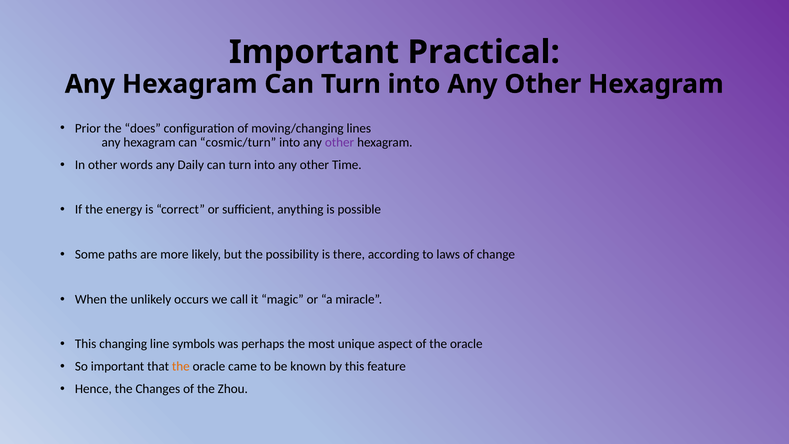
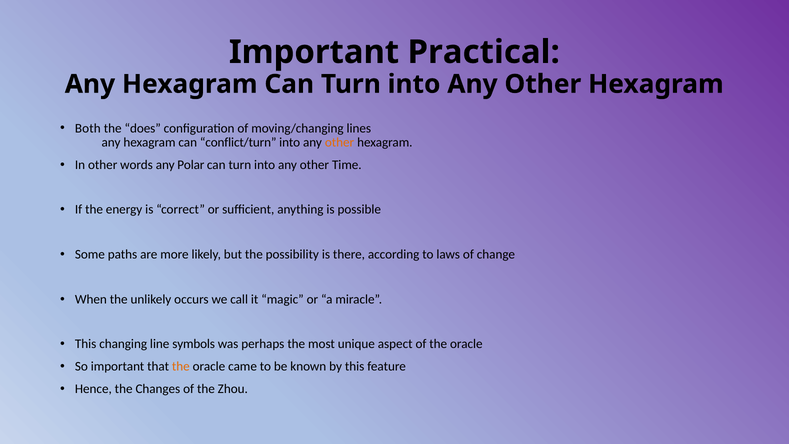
Prior: Prior -> Both
cosmic/turn: cosmic/turn -> conflict/turn
other at (340, 142) colour: purple -> orange
Daily: Daily -> Polar
